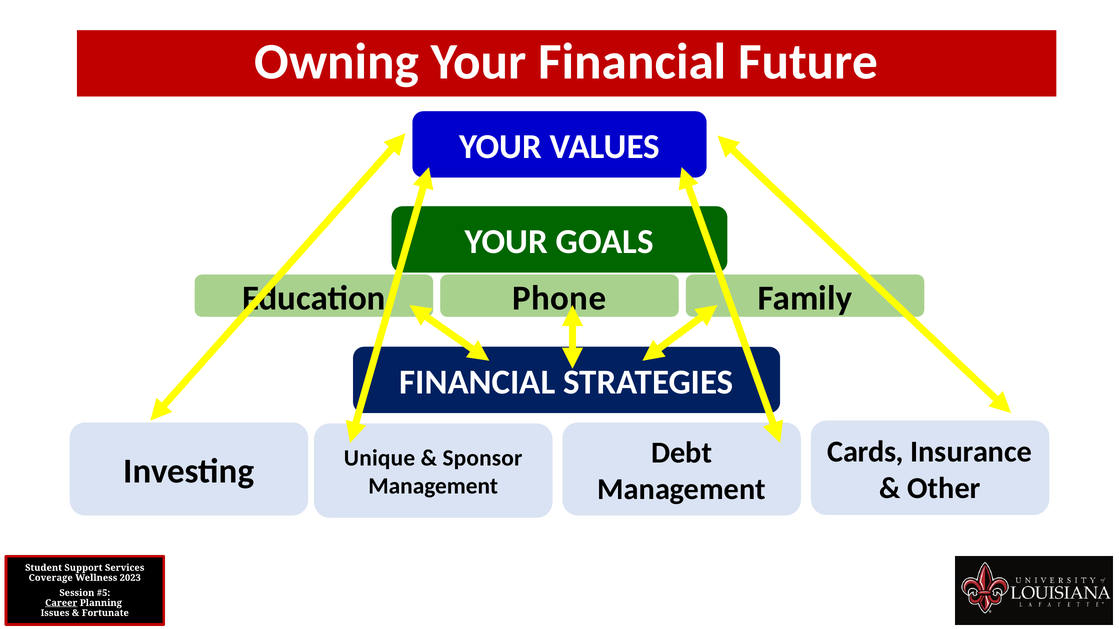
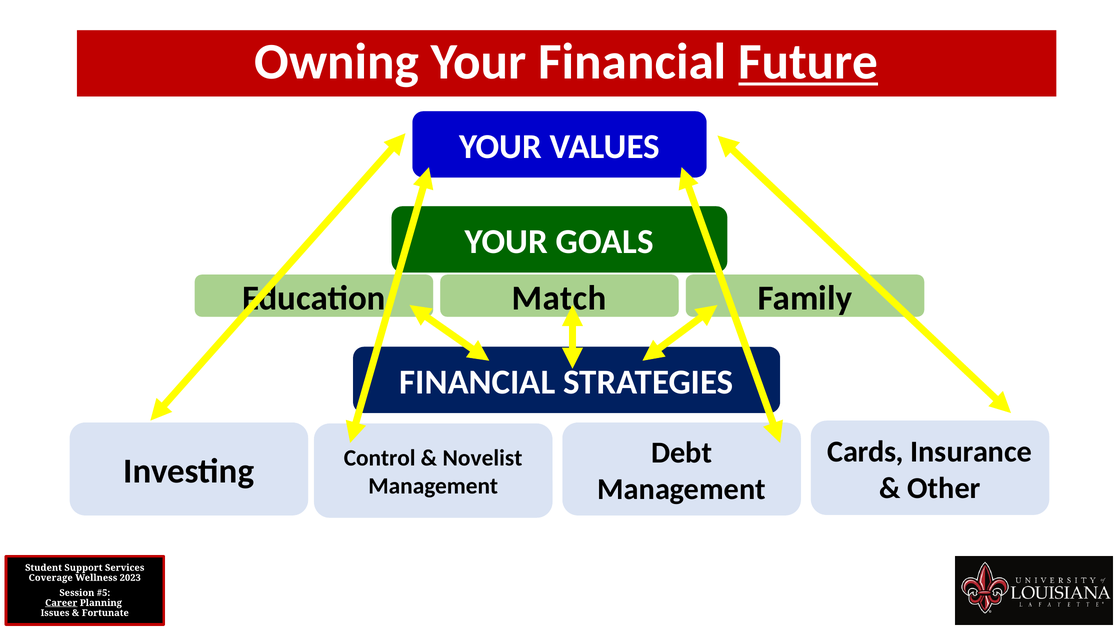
Future underline: none -> present
Phone: Phone -> Match
Unique: Unique -> Control
Sponsor: Sponsor -> Novelist
